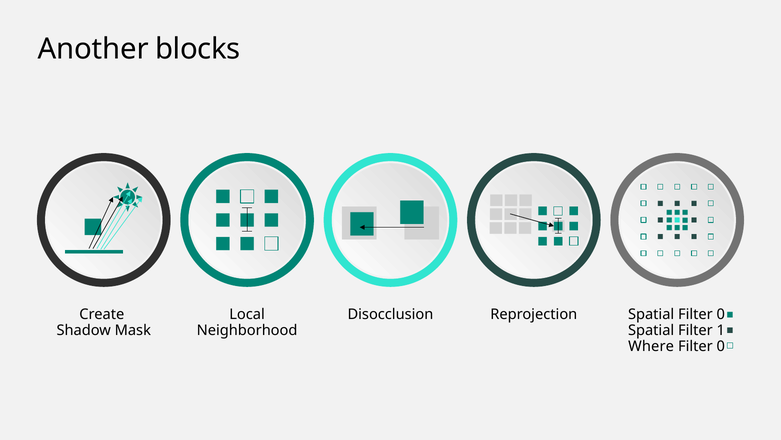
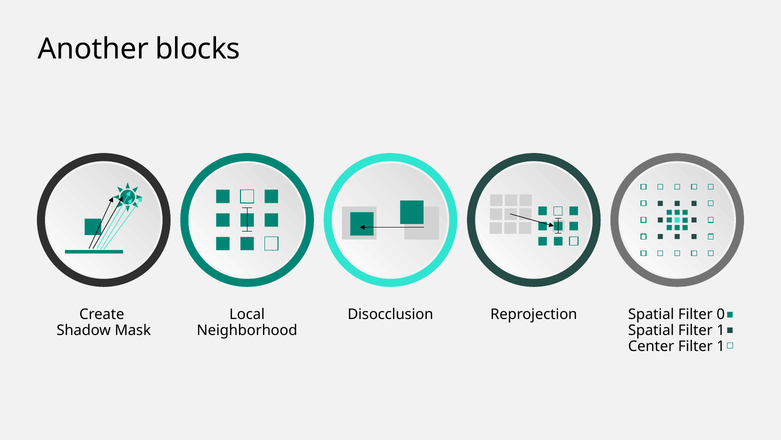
Where: Where -> Center
0 at (721, 346): 0 -> 1
